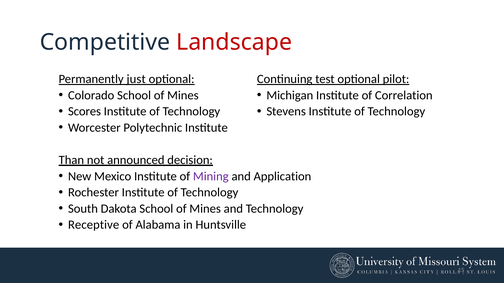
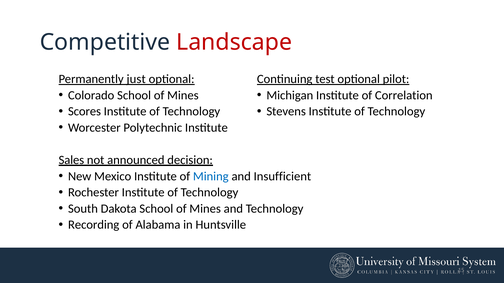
Than: Than -> Sales
Mining colour: purple -> blue
Application: Application -> Insufficient
Receptive: Receptive -> Recording
